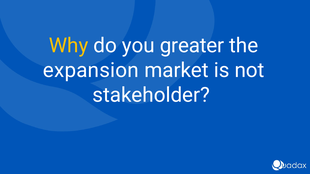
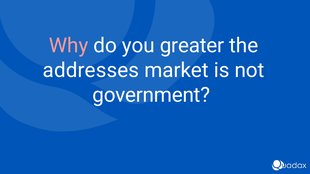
Why colour: yellow -> pink
expansion: expansion -> addresses
stakeholder: stakeholder -> government
